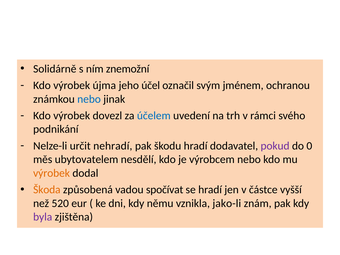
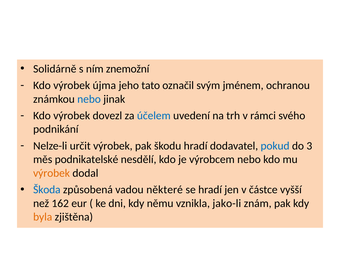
účel: účel -> tato
určit nehradí: nehradí -> výrobek
pokud colour: purple -> blue
0: 0 -> 3
ubytovatelem: ubytovatelem -> podnikatelské
Škoda colour: orange -> blue
spočívat: spočívat -> některé
520: 520 -> 162
byla colour: purple -> orange
